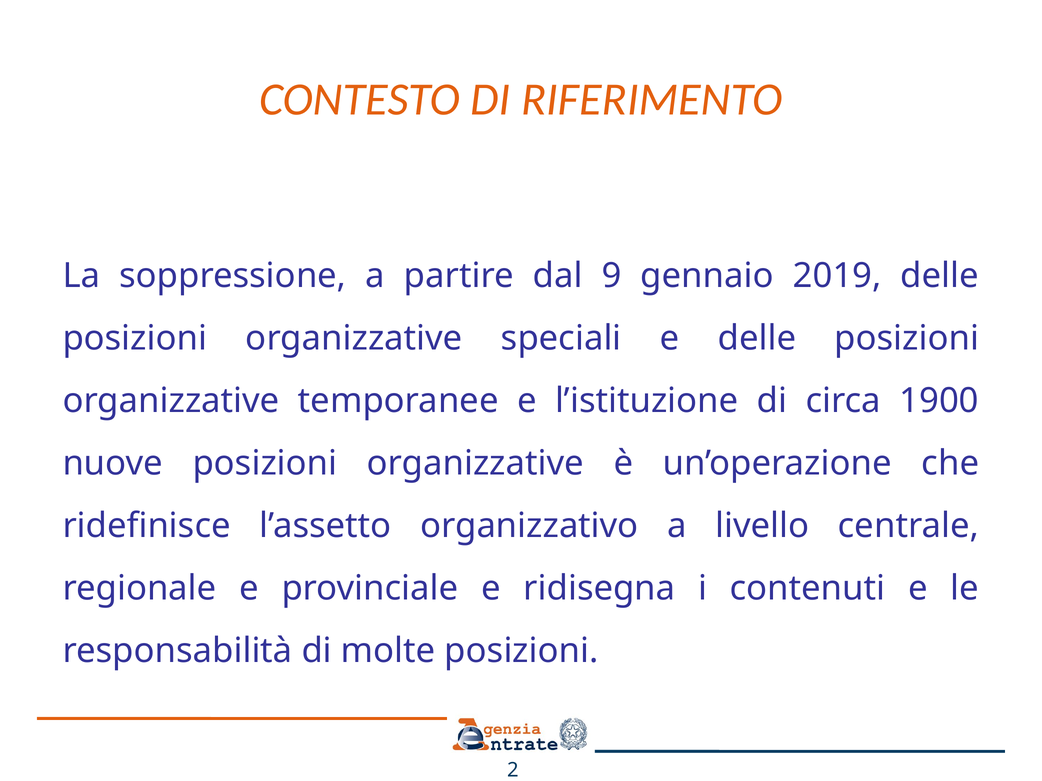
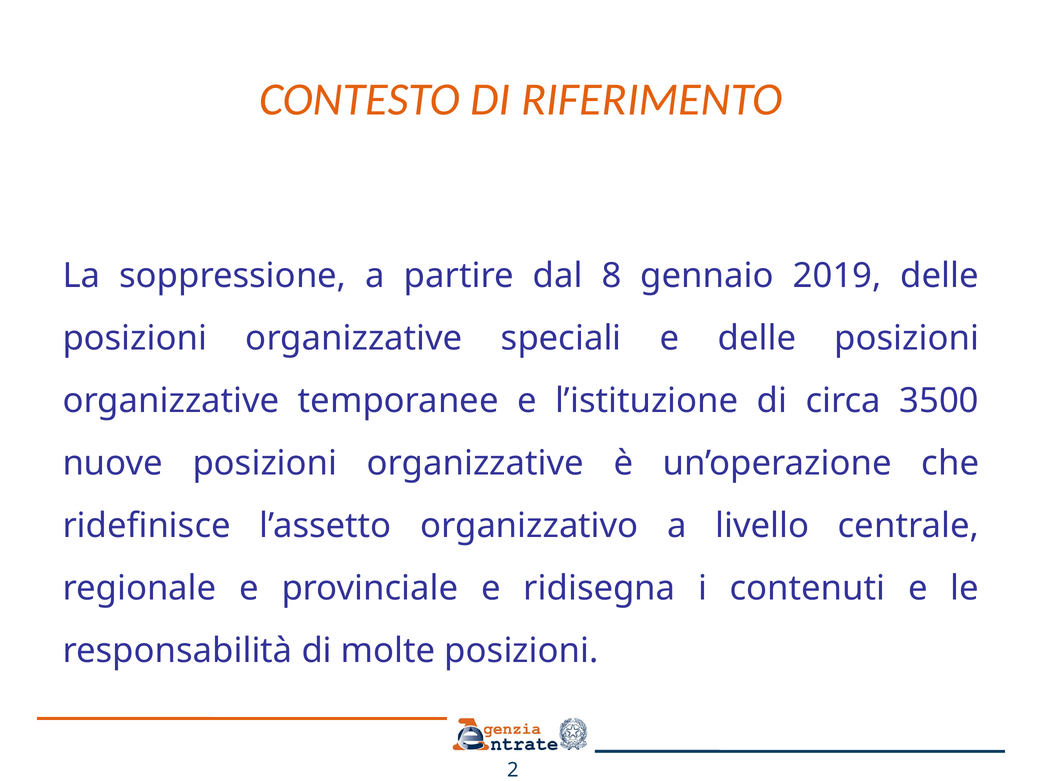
9: 9 -> 8
1900: 1900 -> 3500
